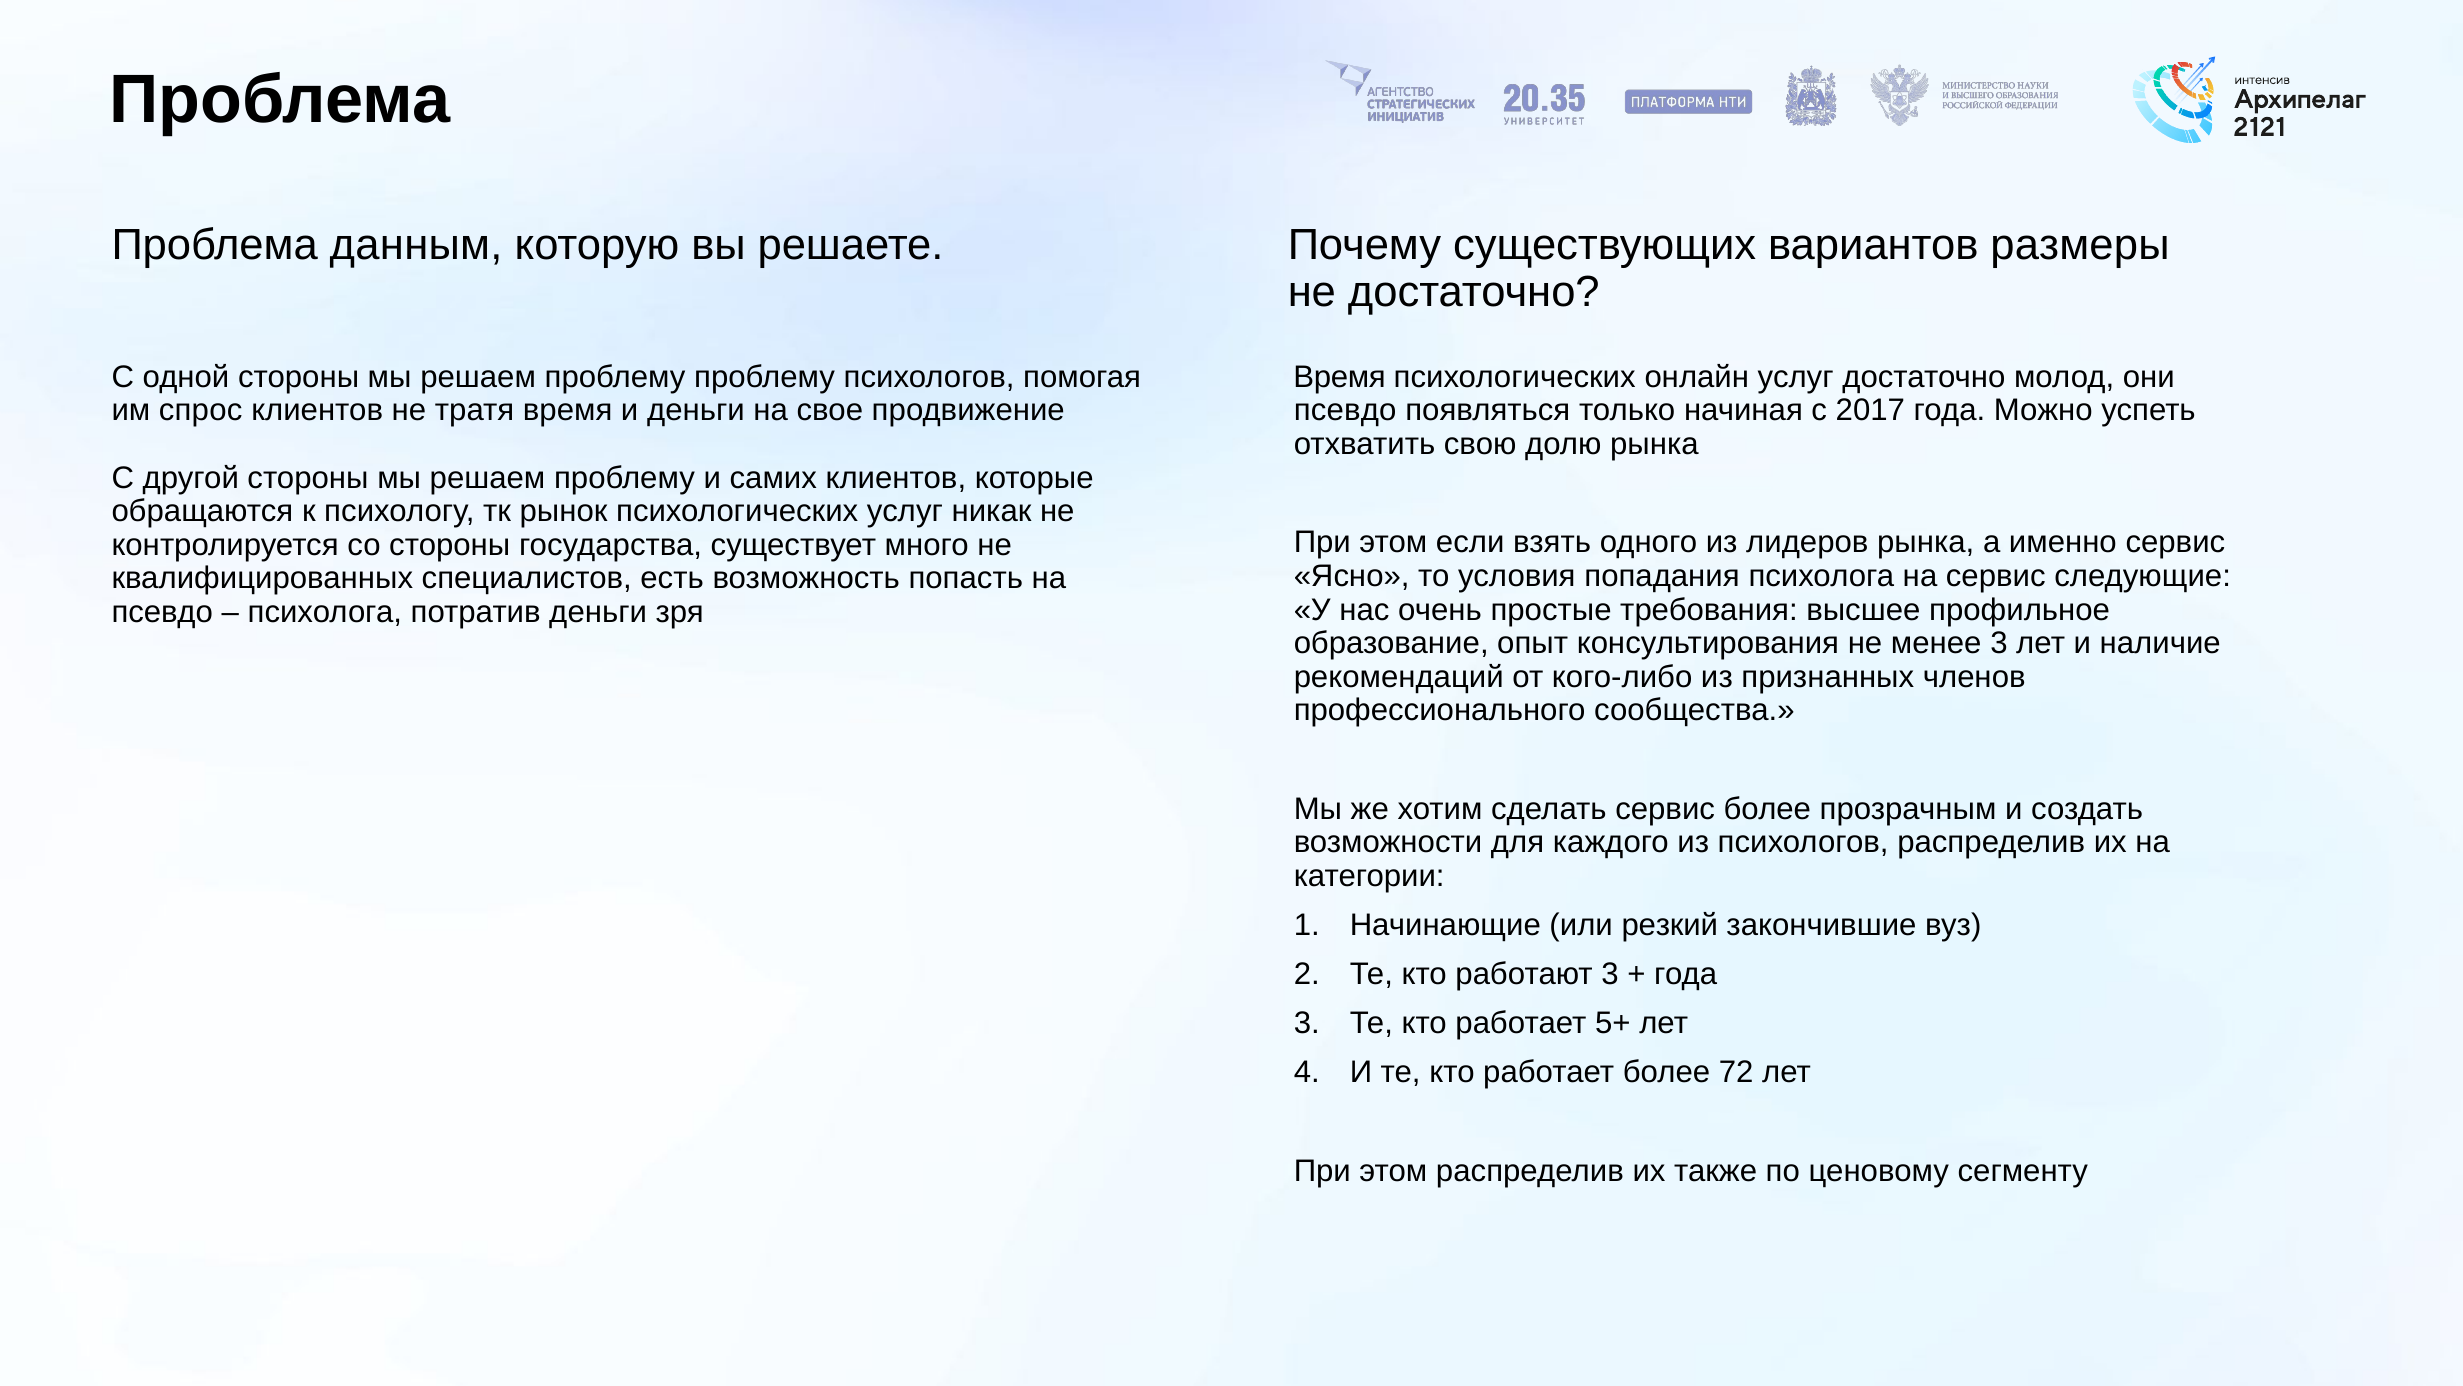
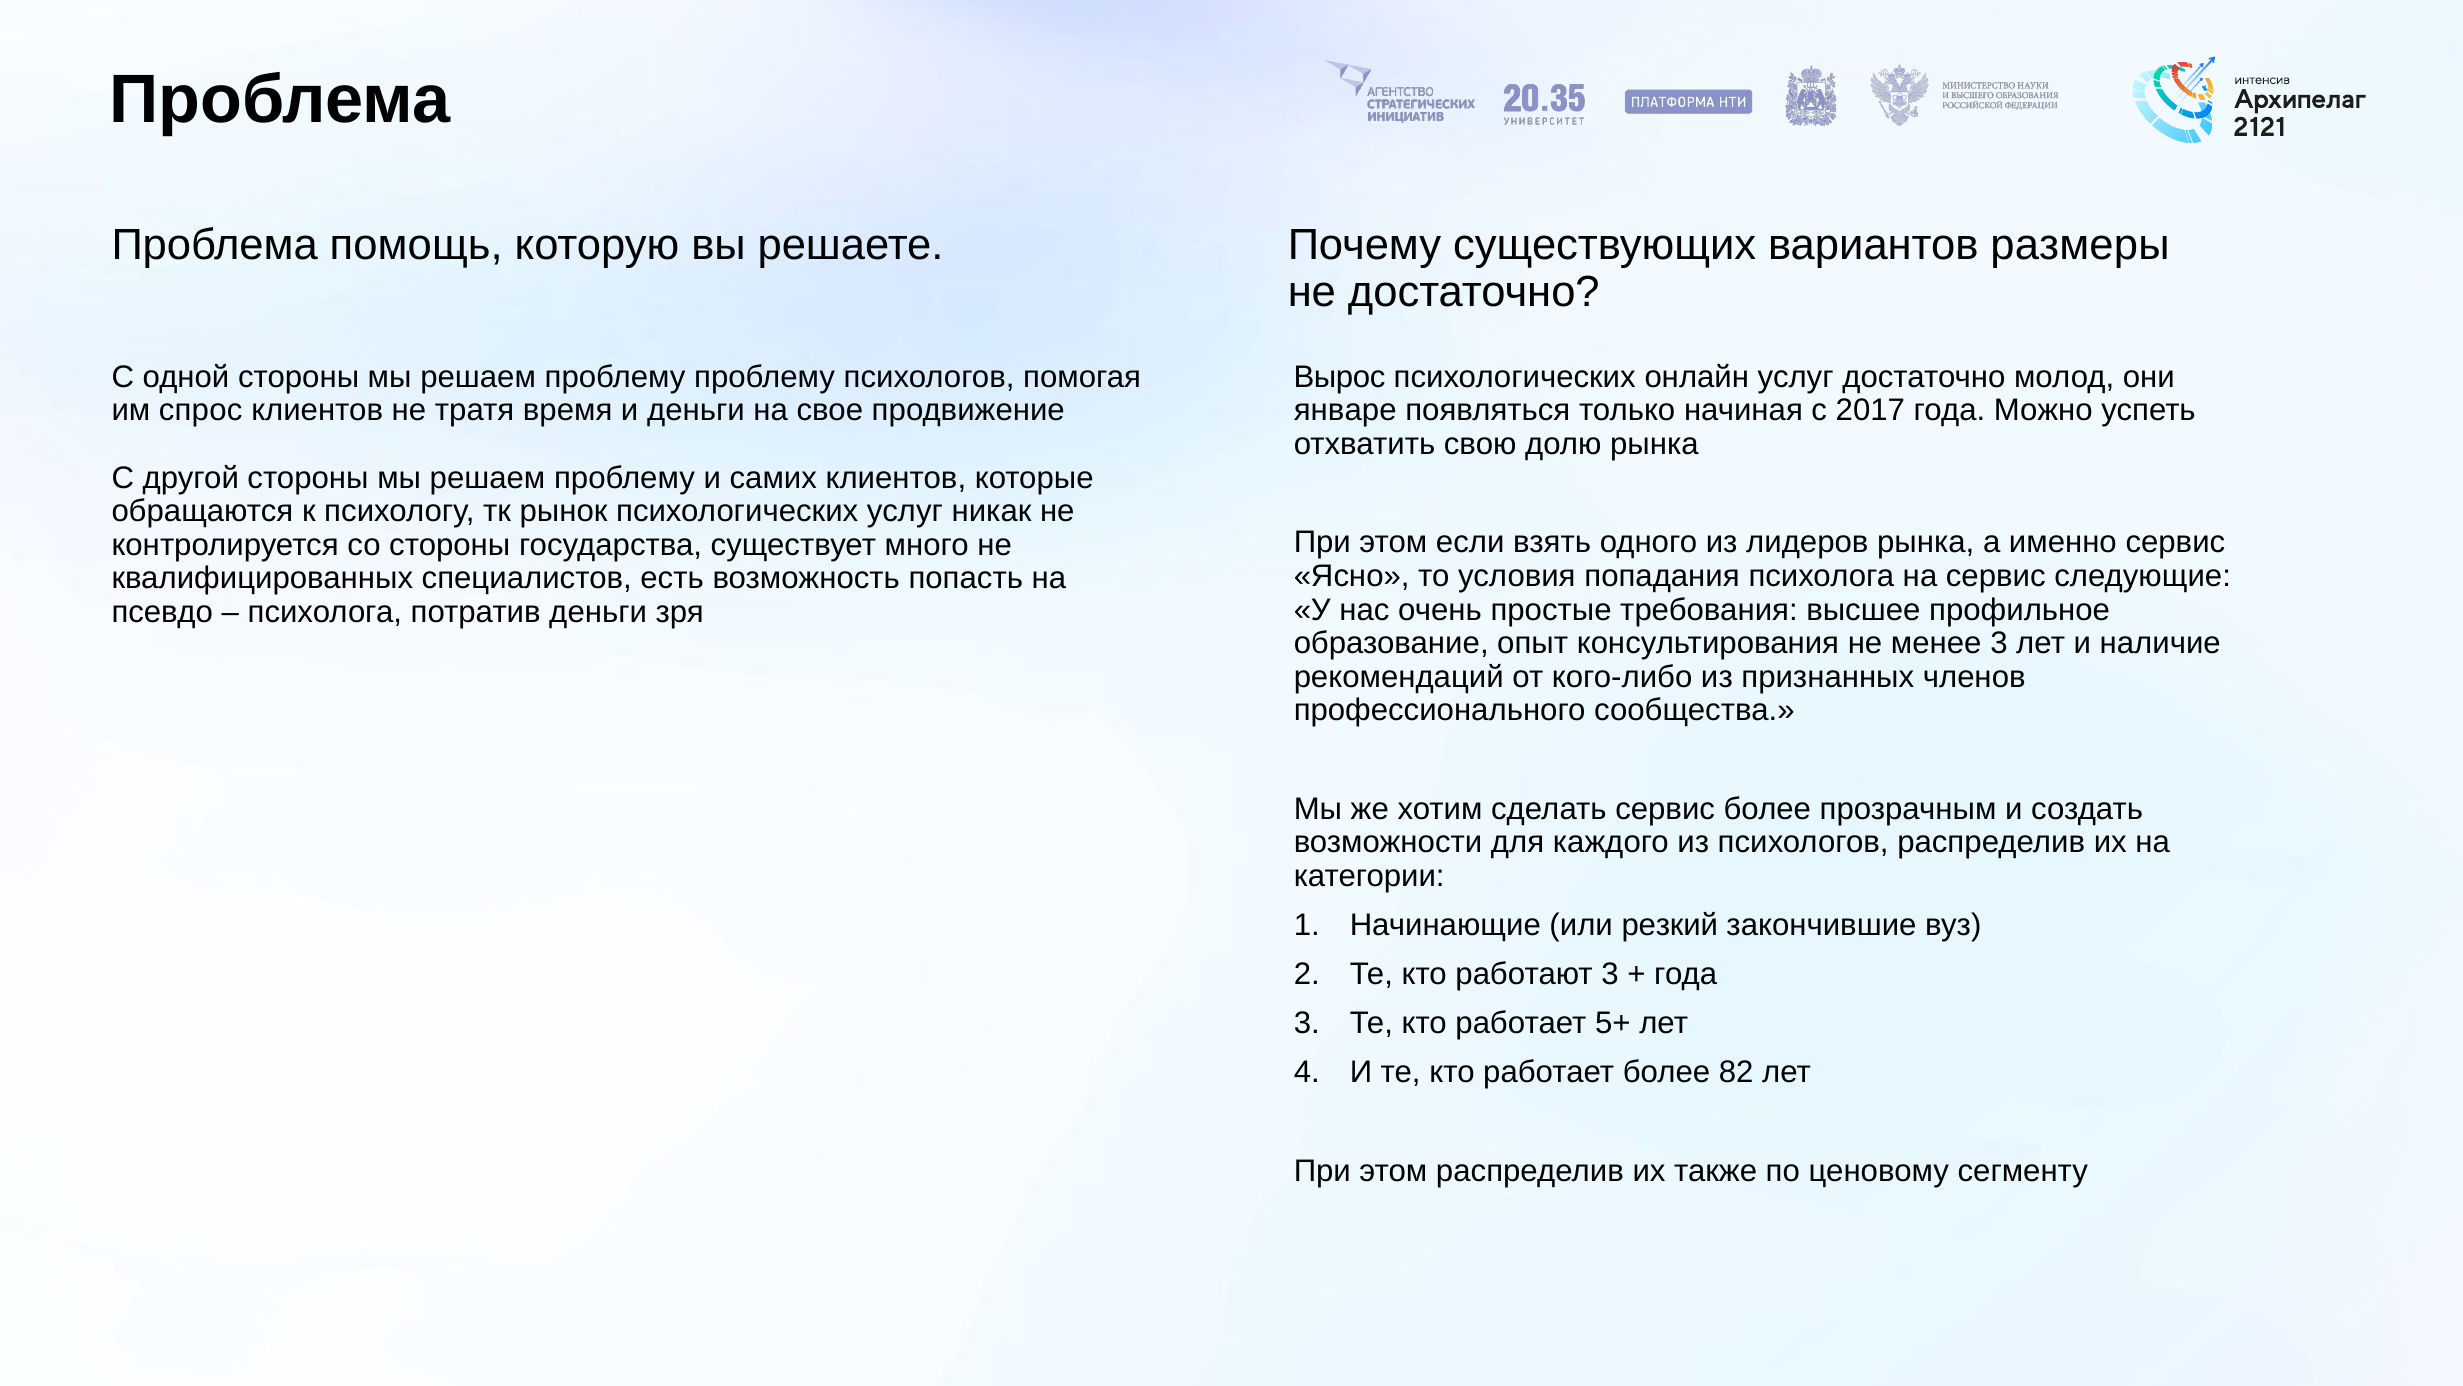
данным: данным -> помощь
Время at (1340, 377): Время -> Вырос
псевдо at (1345, 411): псевдо -> январе
72: 72 -> 82
